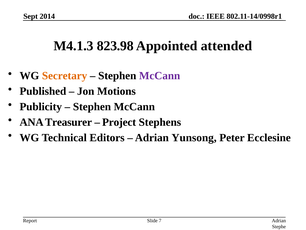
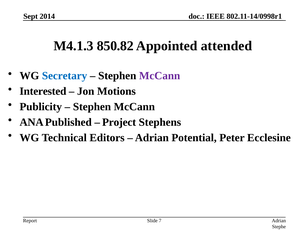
823.98: 823.98 -> 850.82
Secretary colour: orange -> blue
Published: Published -> Interested
Treasurer: Treasurer -> Published
Yunsong: Yunsong -> Potential
